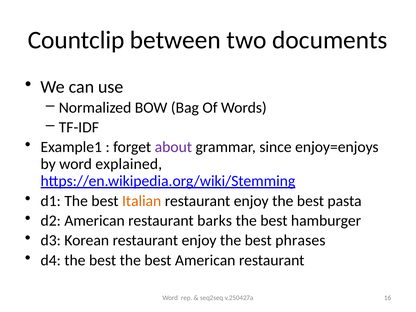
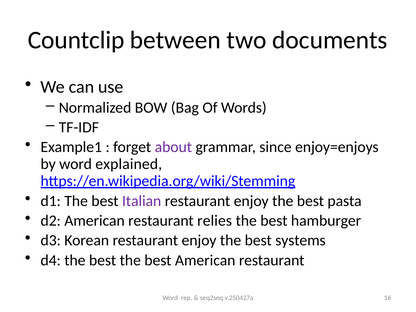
Italian colour: orange -> purple
barks: barks -> relies
phrases: phrases -> systems
